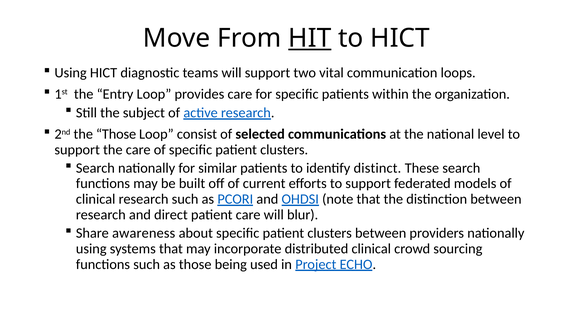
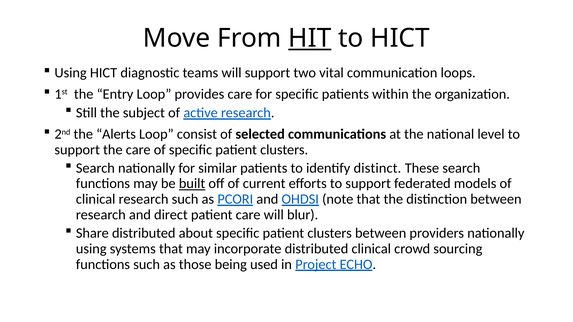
the Those: Those -> Alerts
built underline: none -> present
Share awareness: awareness -> distributed
